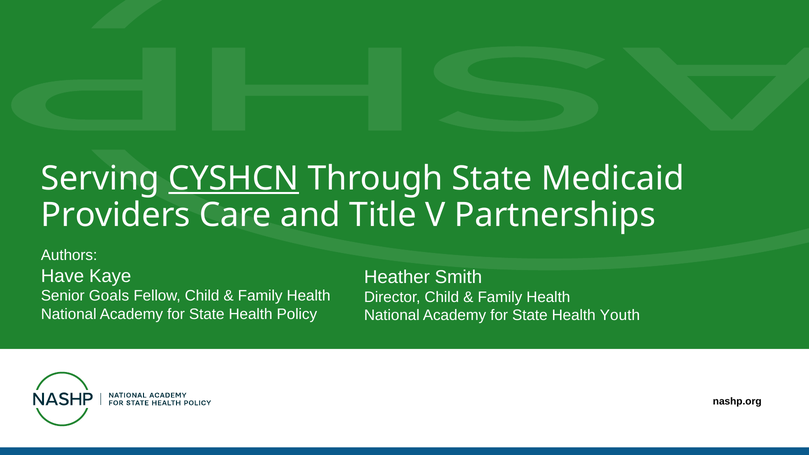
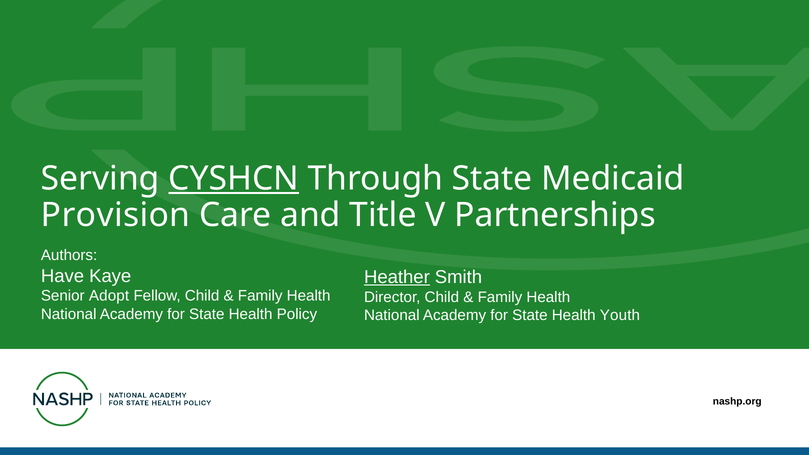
Providers: Providers -> Provision
Heather underline: none -> present
Goals: Goals -> Adopt
